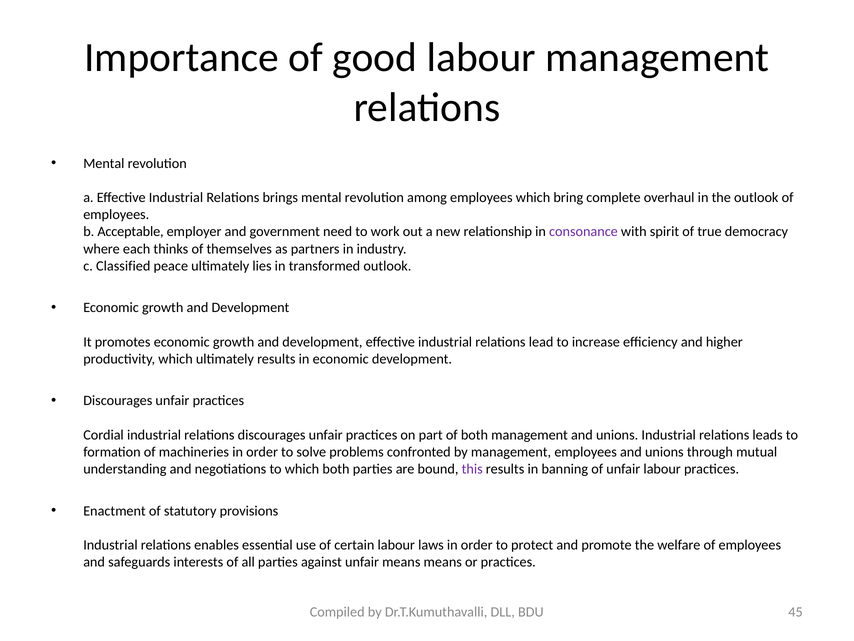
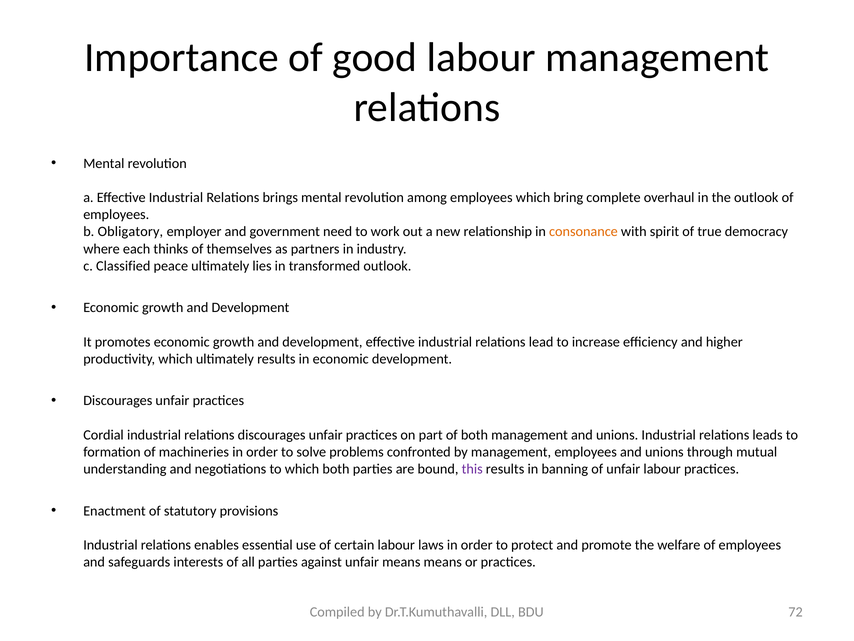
Acceptable: Acceptable -> Obligatory
consonance colour: purple -> orange
45: 45 -> 72
